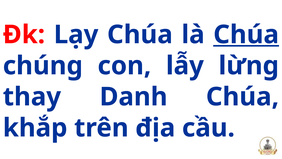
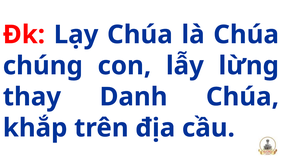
Chúa at (246, 35) underline: present -> none
